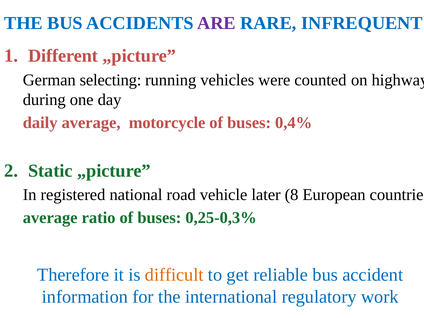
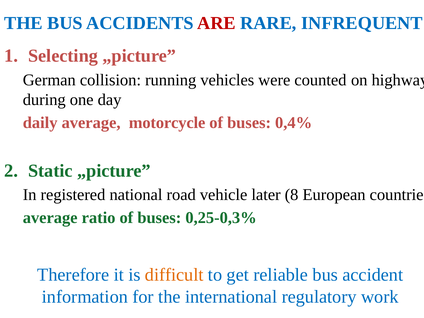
ARE colour: purple -> red
Different: Different -> Selecting
selecting: selecting -> collision
